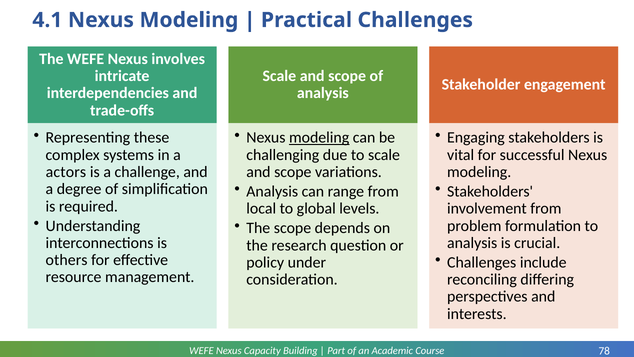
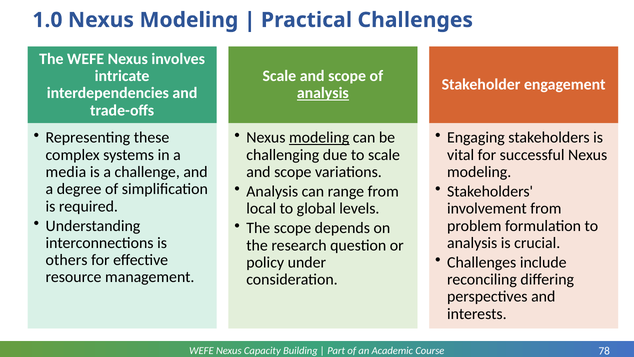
4.1: 4.1 -> 1.0
analysis at (323, 93) underline: none -> present
actors: actors -> media
